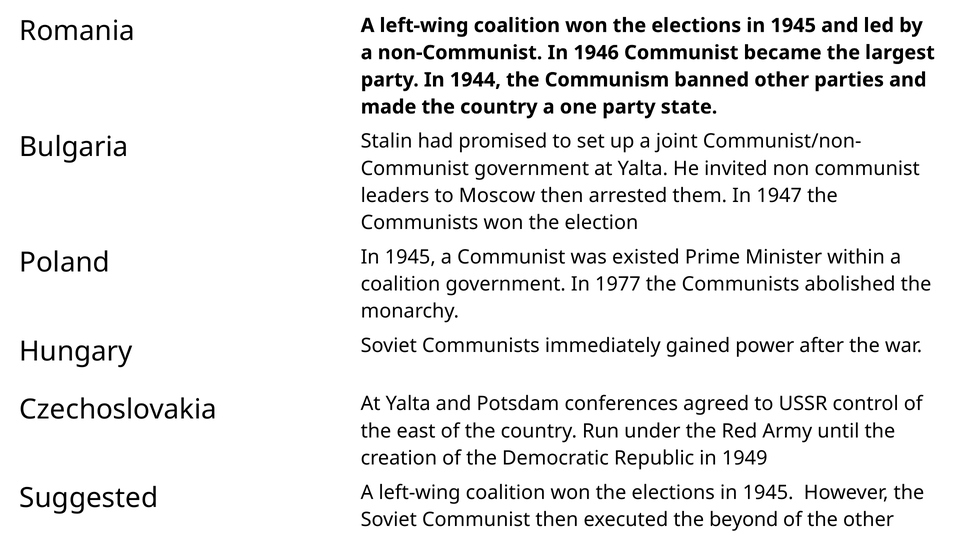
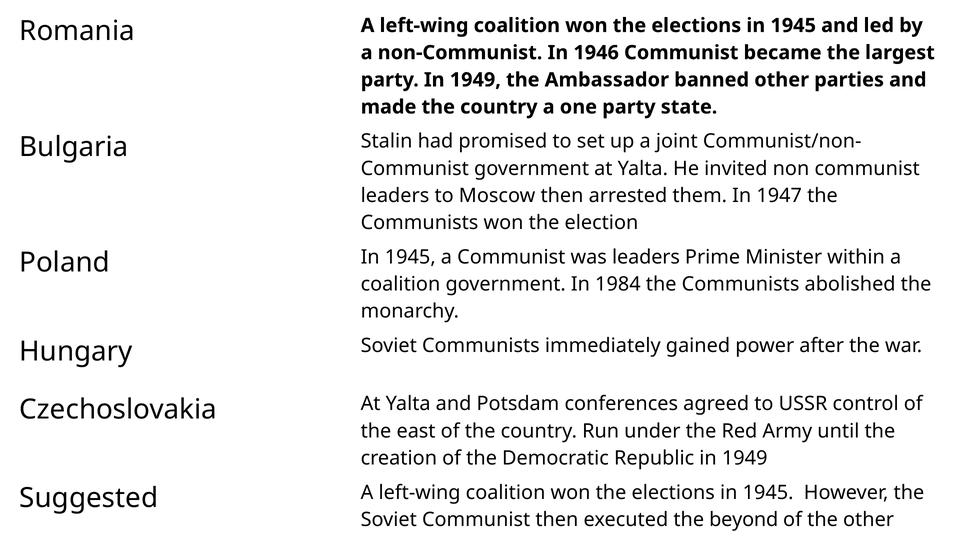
party In 1944: 1944 -> 1949
the Communism: Communism -> Ambassador
was existed: existed -> leaders
1977: 1977 -> 1984
